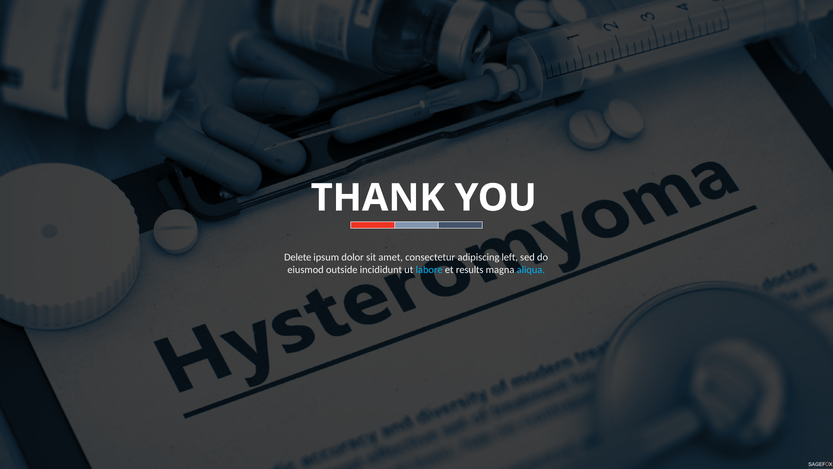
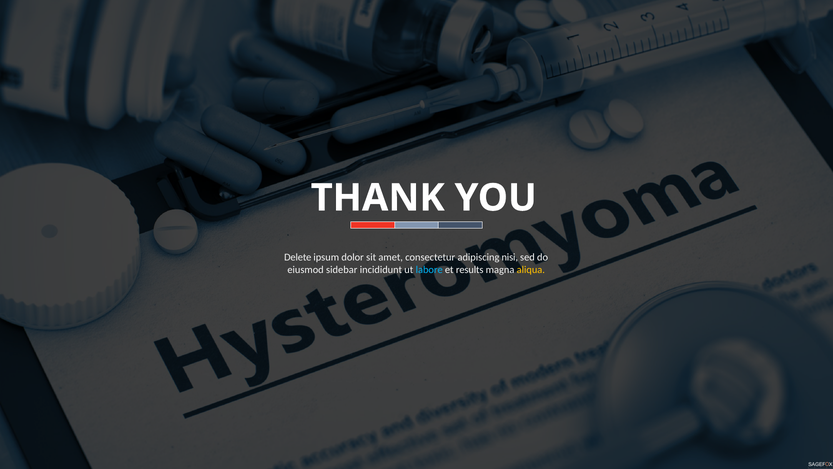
left: left -> nisi
outside: outside -> sidebar
aliqua colour: light blue -> yellow
